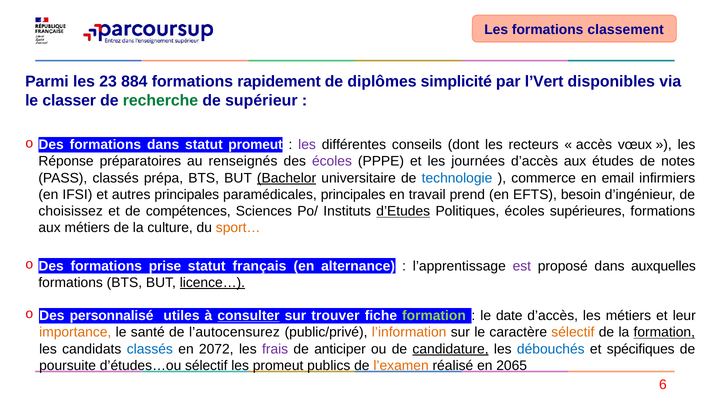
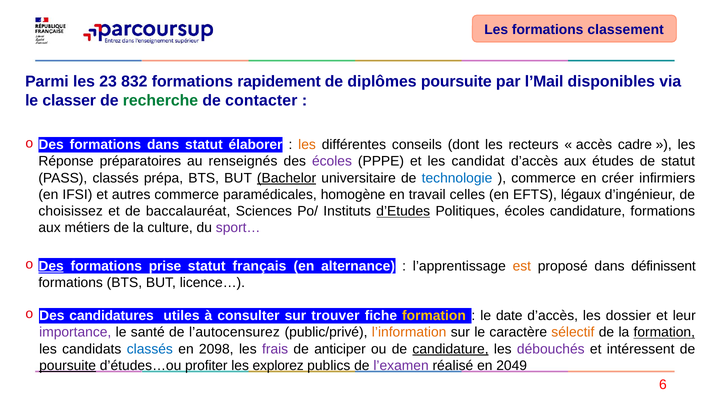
884: 884 -> 832
diplômes simplicité: simplicité -> poursuite
l’Vert: l’Vert -> l’Mail
supérieur: supérieur -> contacter
statut promeut: promeut -> élaborer
les at (307, 145) colour: purple -> orange
vœux: vœux -> cadre
journées: journées -> candidat
de notes: notes -> statut
email: email -> créer
autres principales: principales -> commerce
paramédicales principales: principales -> homogène
prend: prend -> celles
besoin: besoin -> légaux
compétences: compétences -> baccalauréat
écoles supérieures: supérieures -> candidature
sport… colour: orange -> purple
Des at (51, 266) underline: none -> present
est colour: purple -> orange
auxquelles: auxquelles -> définissent
licence… underline: present -> none
personnalisé: personnalisé -> candidatures
consulter underline: present -> none
formation at (434, 315) colour: light green -> yellow
les métiers: métiers -> dossier
importance colour: orange -> purple
2072: 2072 -> 2098
débouchés colour: blue -> purple
spécifiques: spécifiques -> intéressent
poursuite at (68, 365) underline: none -> present
d’études…ou sélectif: sélectif -> profiter
les promeut: promeut -> explorez
l’examen colour: orange -> purple
2065: 2065 -> 2049
